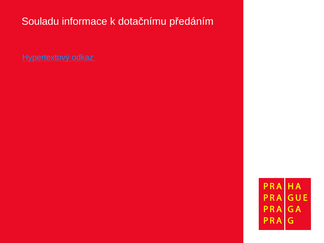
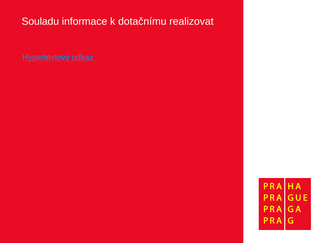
předáním: předáním -> realizovat
